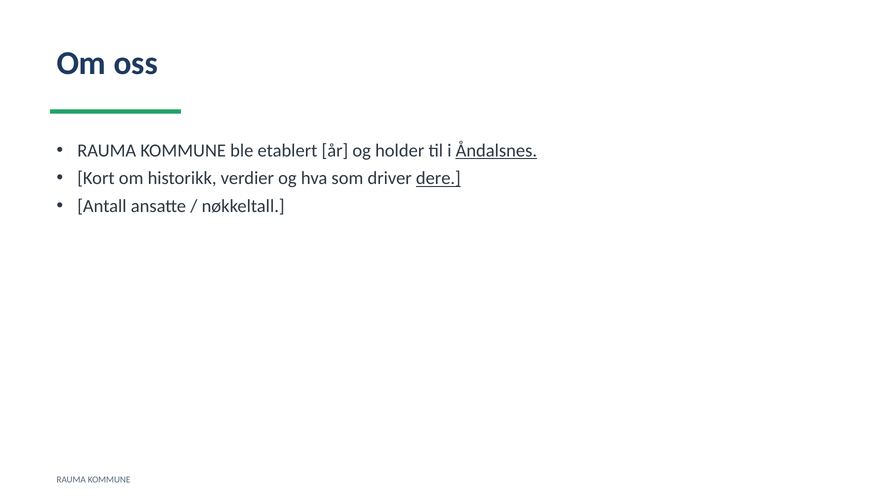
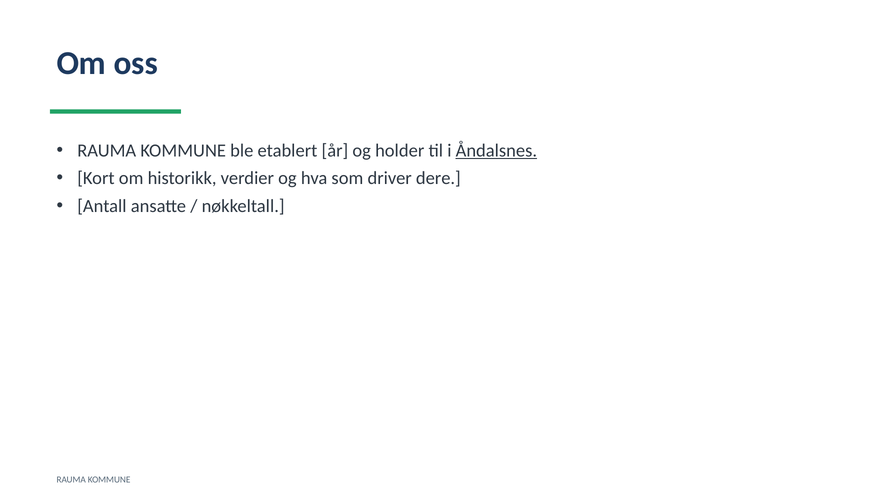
dere underline: present -> none
